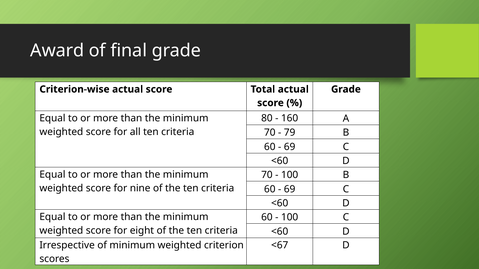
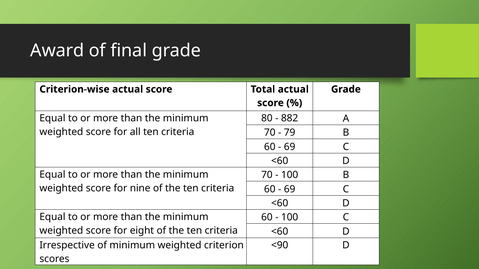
160: 160 -> 882
<67: <67 -> <90
